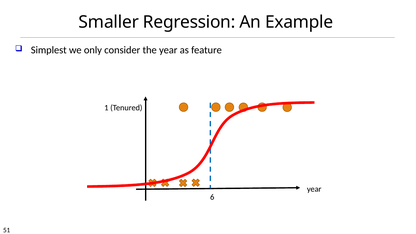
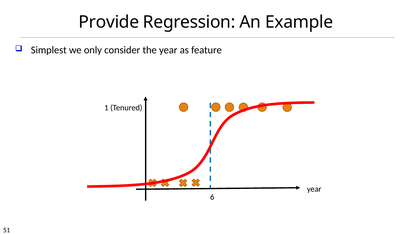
Smaller: Smaller -> Provide
